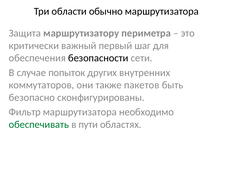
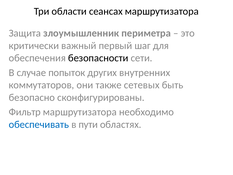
обычно: обычно -> сеансах
маршрутизатору: маршрутизатору -> злоумышленник
пакетов: пакетов -> сетевых
обеспечивать colour: green -> blue
